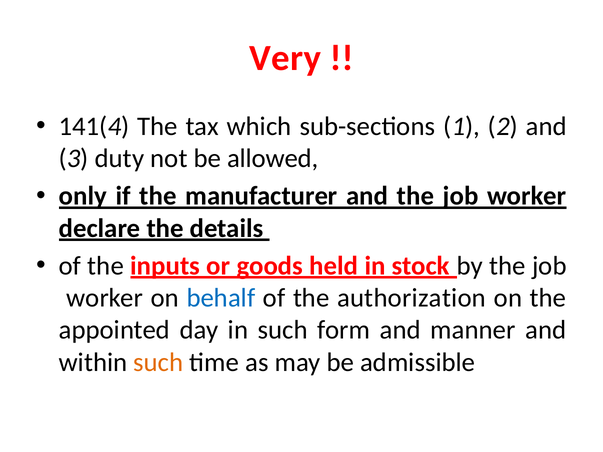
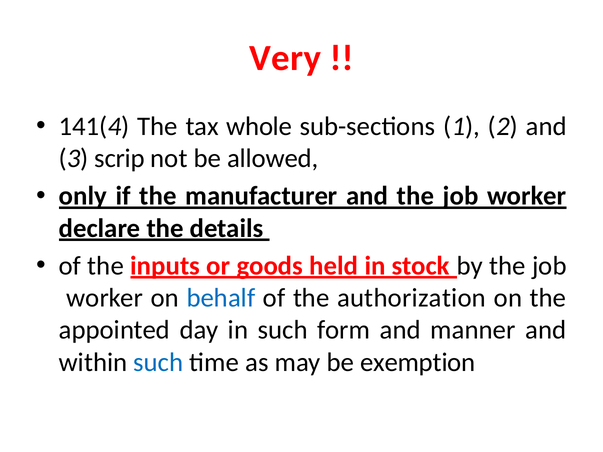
which: which -> whole
duty: duty -> scrip
such at (158, 362) colour: orange -> blue
admissible: admissible -> exemption
